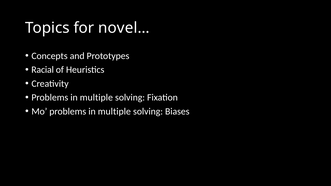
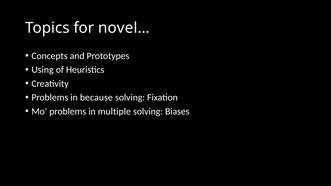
Racial: Racial -> Using
multiple at (96, 98): multiple -> because
